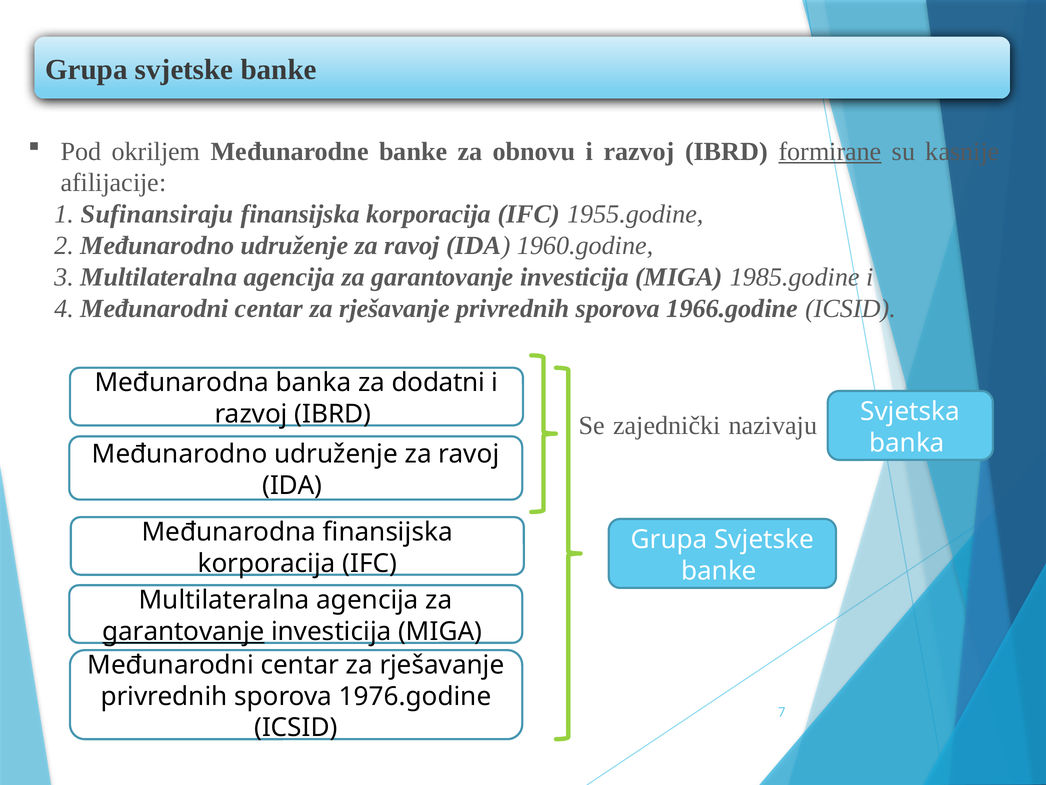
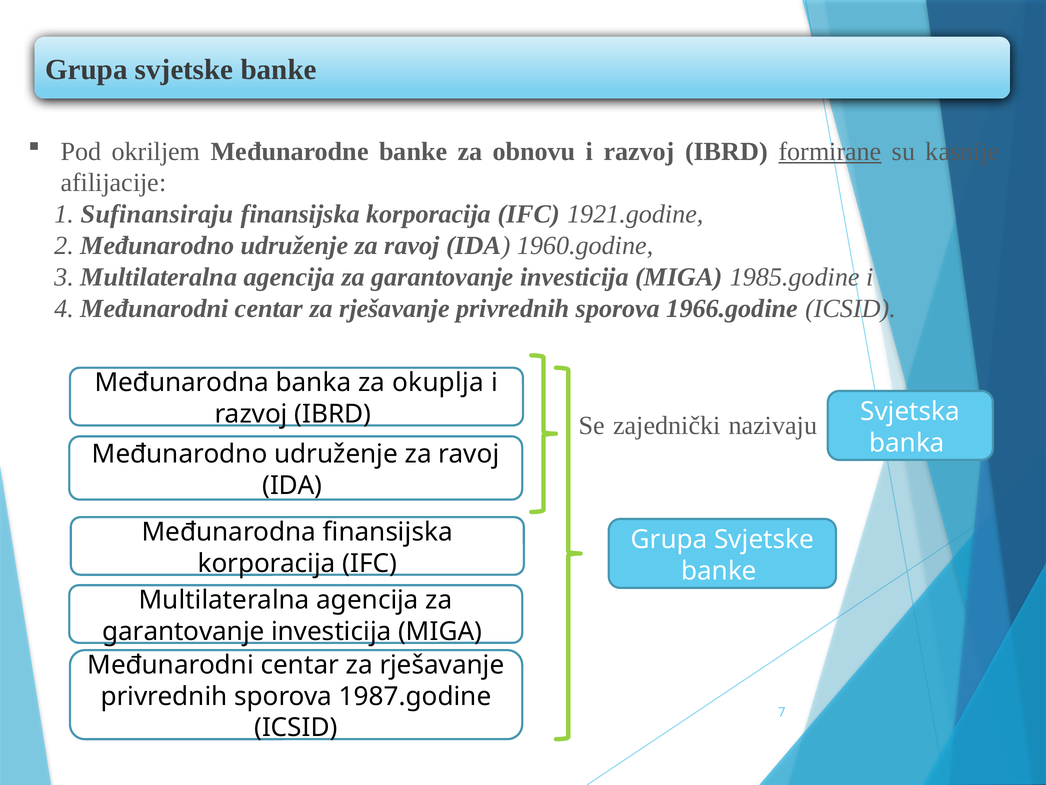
1955.godine: 1955.godine -> 1921.godine
dodatni: dodatni -> okuplja
garantovanje at (183, 631) underline: present -> none
1976.godine: 1976.godine -> 1987.godine
